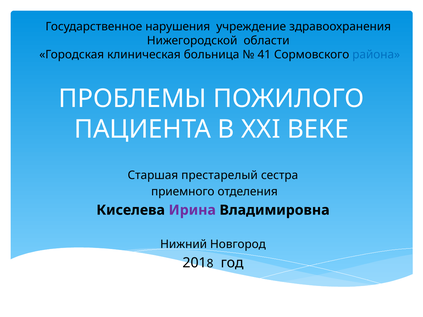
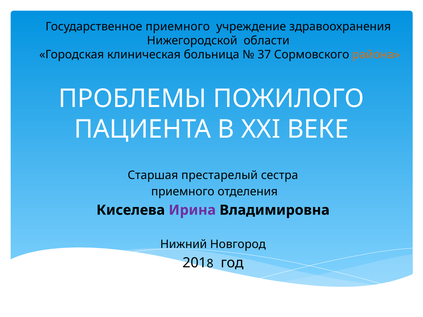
Государственное нарушения: нарушения -> приемного
41: 41 -> 37
района colour: blue -> orange
